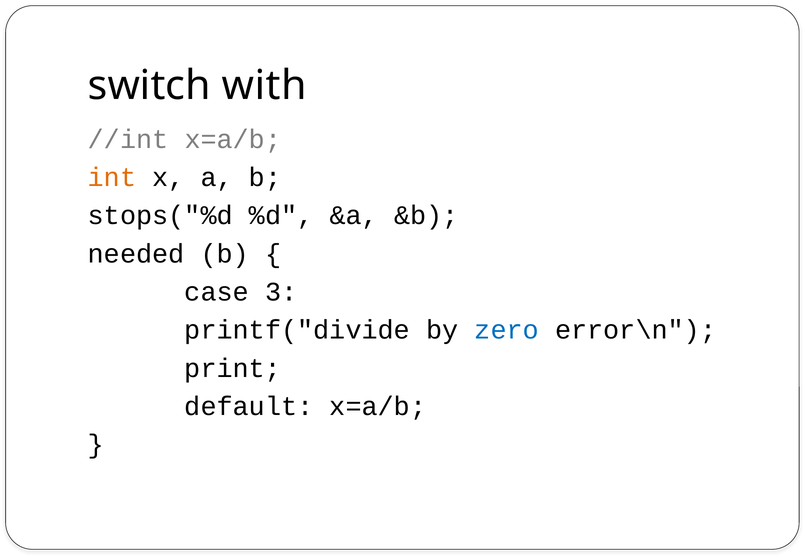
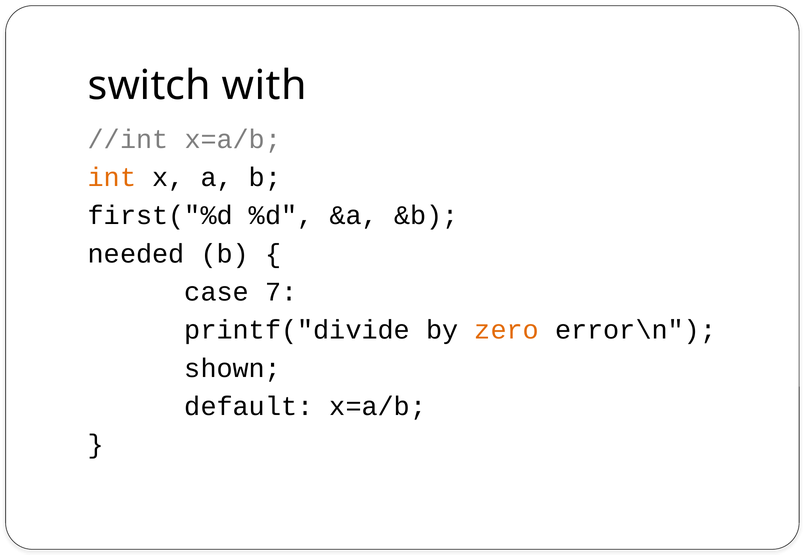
stops("%d: stops("%d -> first("%d
3: 3 -> 7
zero colour: blue -> orange
print: print -> shown
